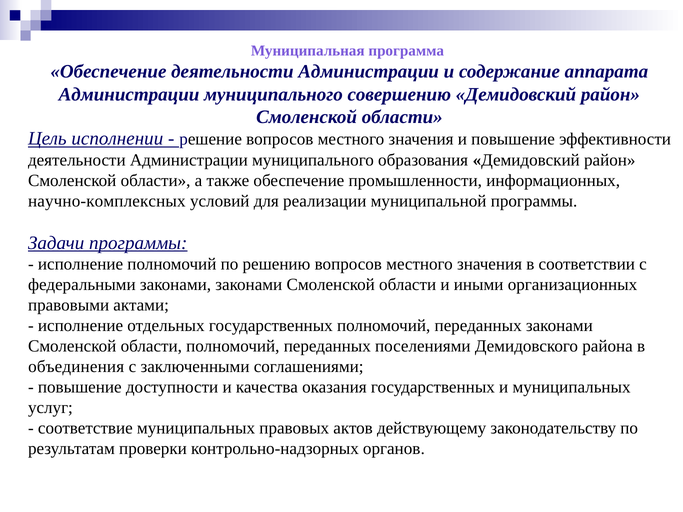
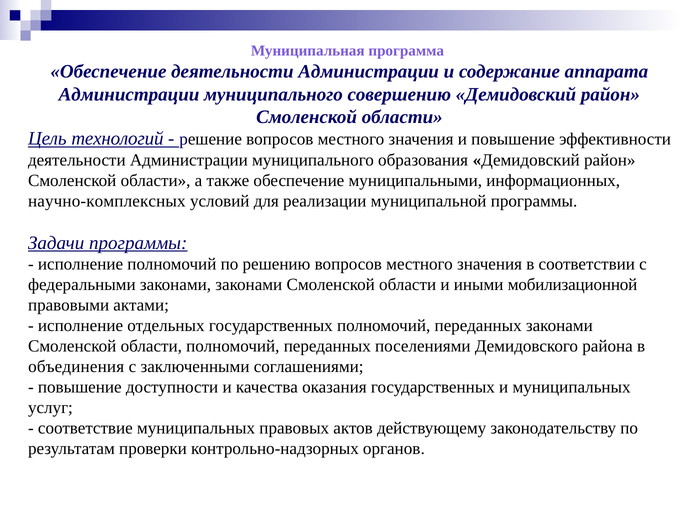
исполнении: исполнении -> технологий
промышленности: промышленности -> муниципальными
организационных: организационных -> мобилизационной
